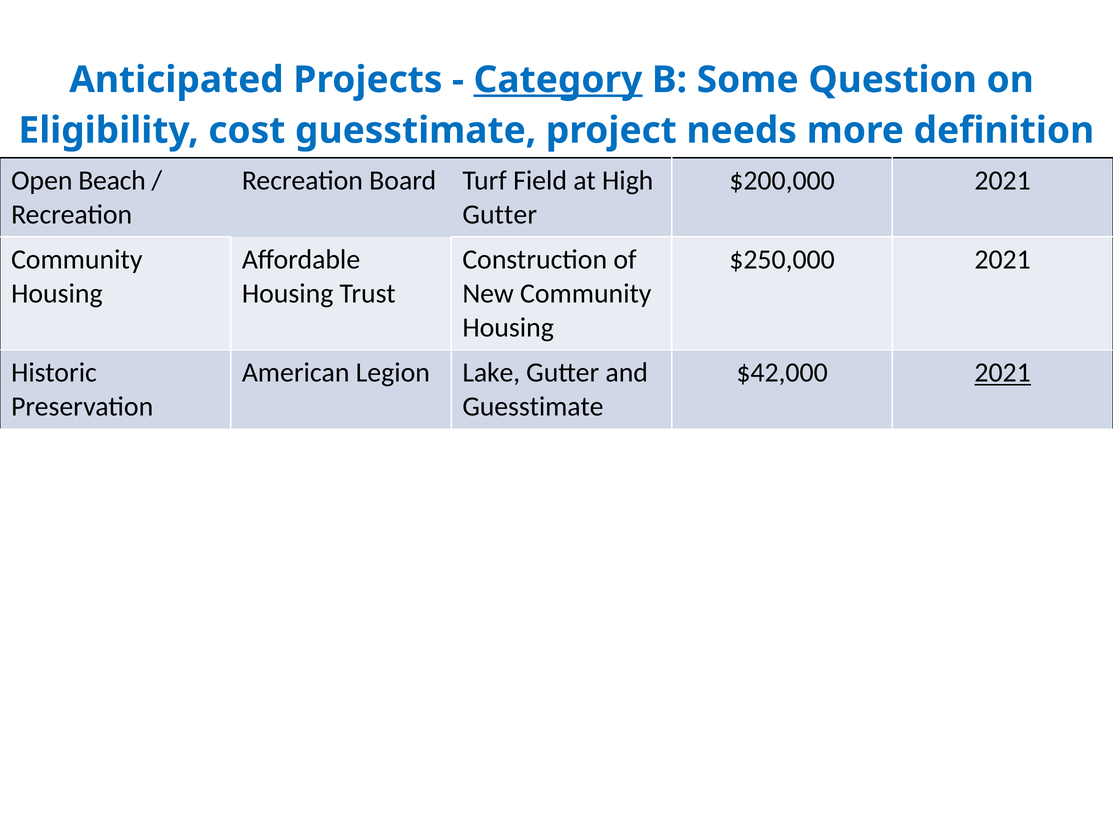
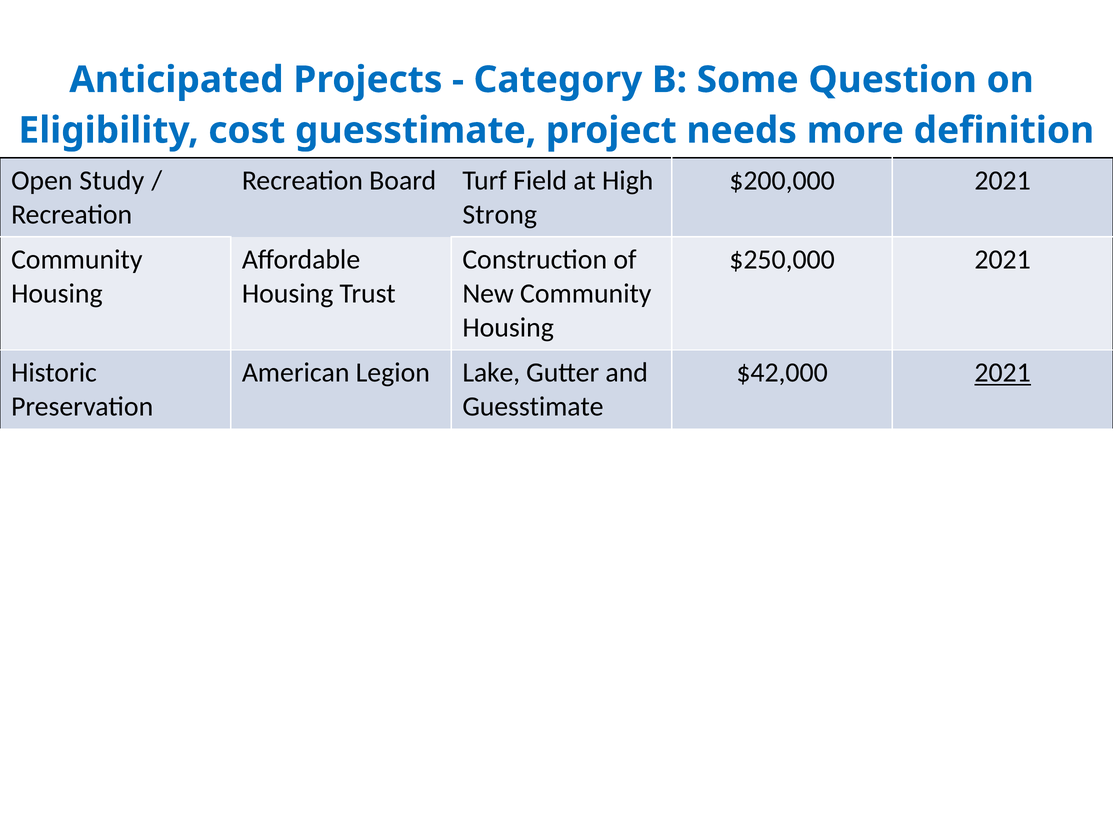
Category underline: present -> none
Beach: Beach -> Study
Gutter at (500, 215): Gutter -> Strong
